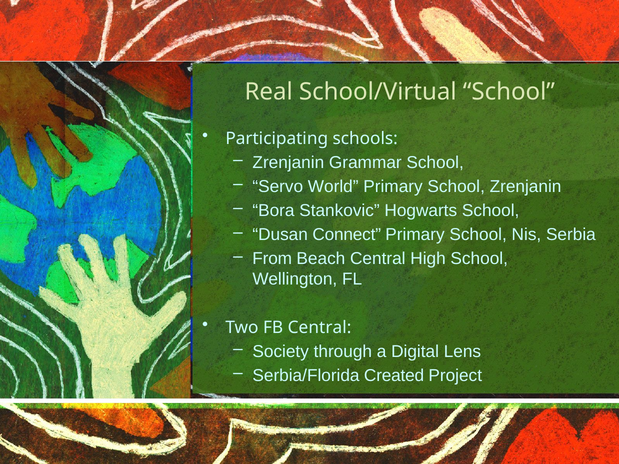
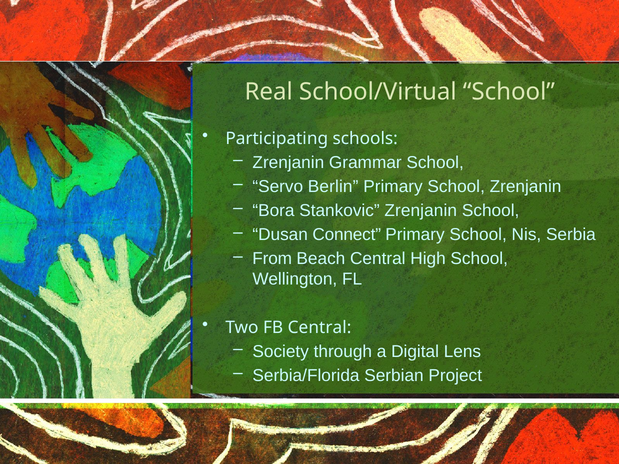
World: World -> Berlin
Stankovic Hogwarts: Hogwarts -> Zrenjanin
Created: Created -> Serbian
